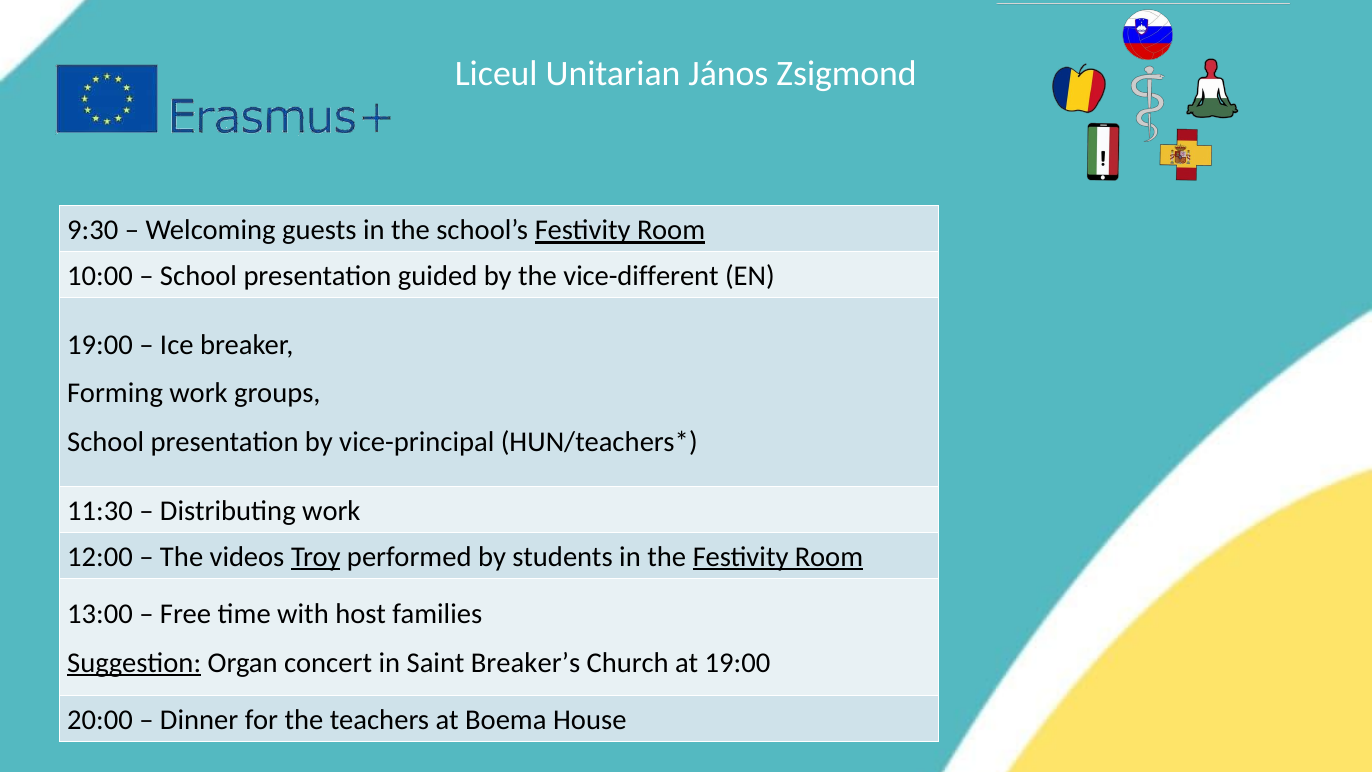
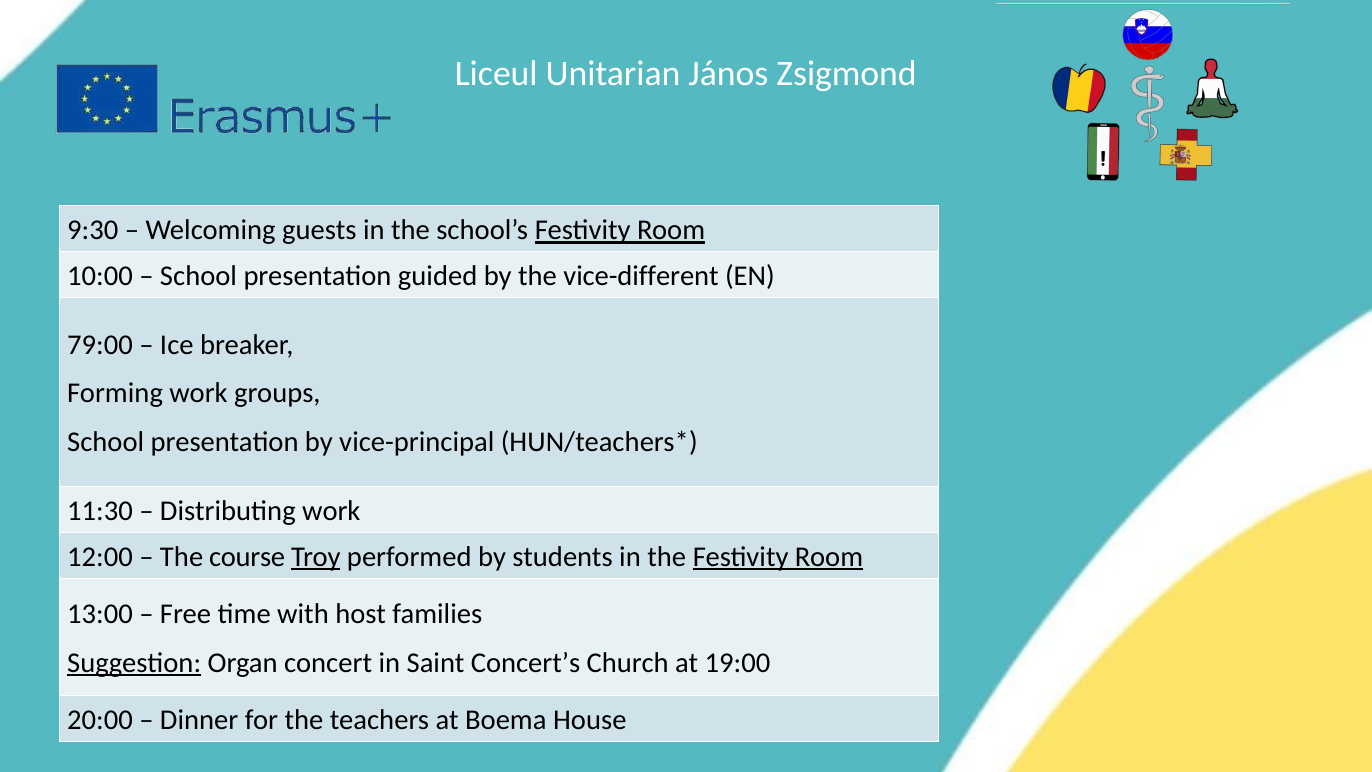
19:00 at (100, 345): 19:00 -> 79:00
videos: videos -> course
Breaker’s: Breaker’s -> Concert’s
